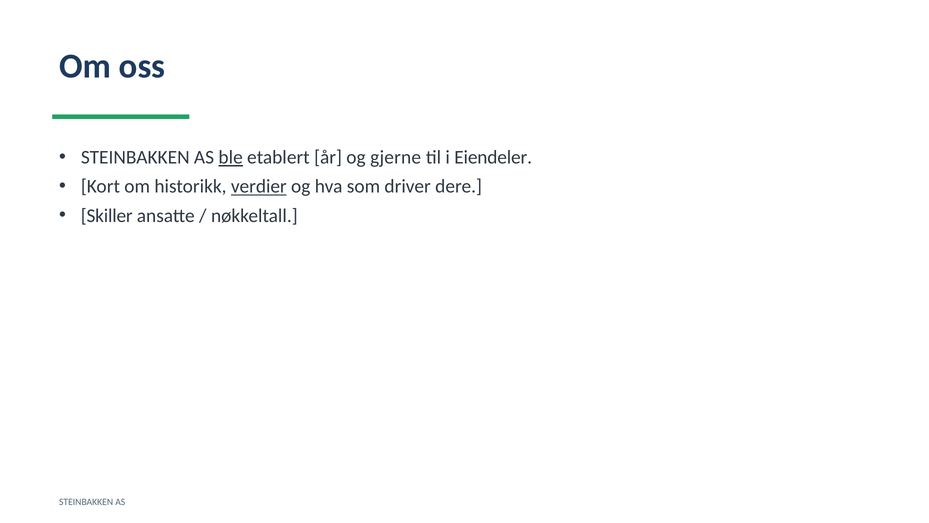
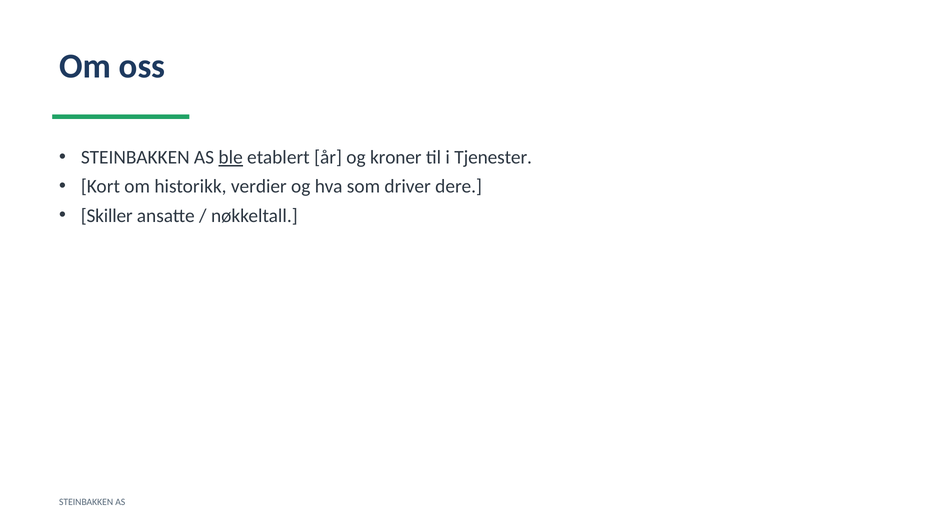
gjerne: gjerne -> kroner
Eiendeler: Eiendeler -> Tjenester
verdier underline: present -> none
